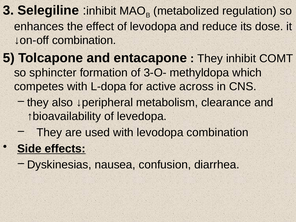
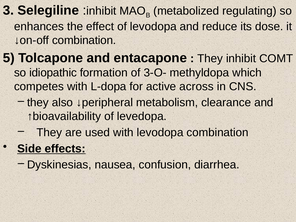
regulation: regulation -> regulating
sphincter: sphincter -> idiopathic
